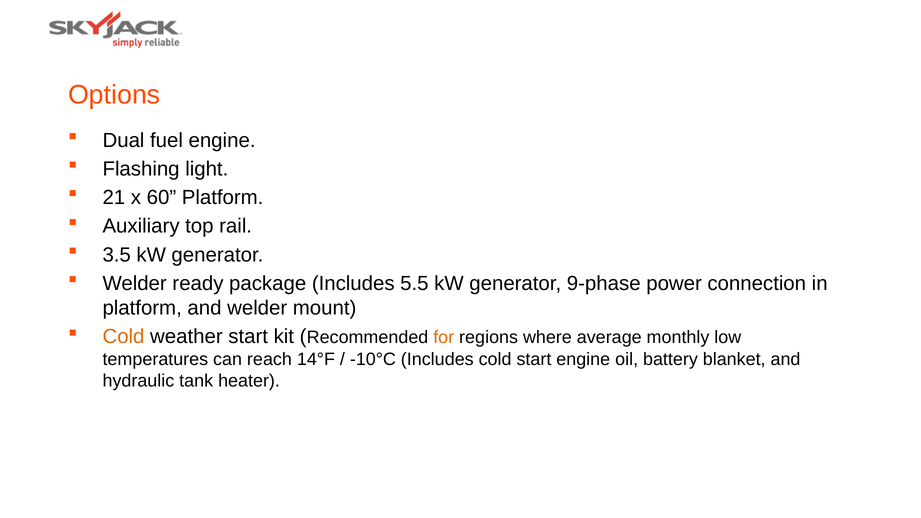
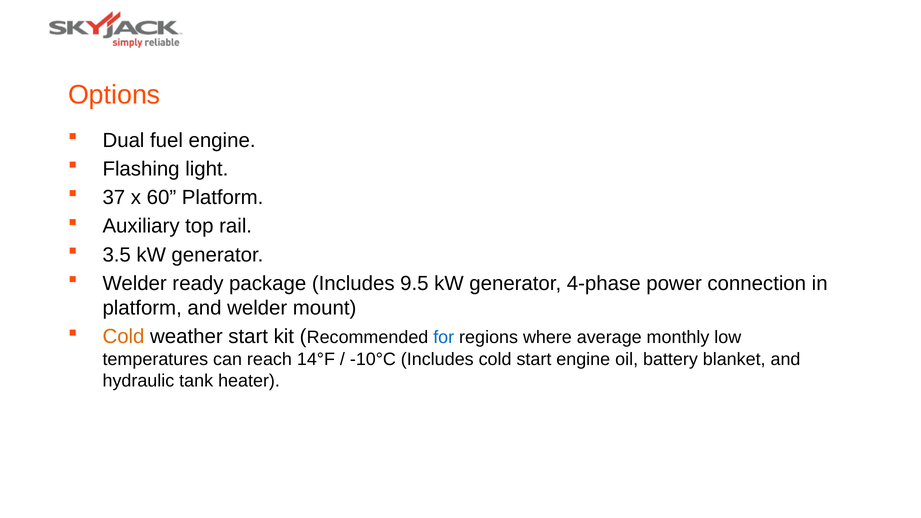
21: 21 -> 37
5.5: 5.5 -> 9.5
9-phase: 9-phase -> 4-phase
for colour: orange -> blue
